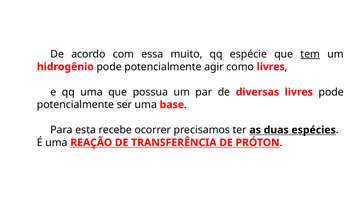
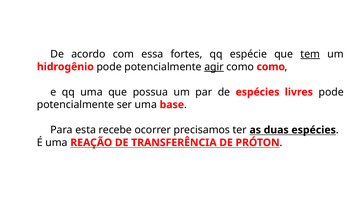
muito: muito -> fortes
agir underline: none -> present
como livres: livres -> como
de diversas: diversas -> espécies
